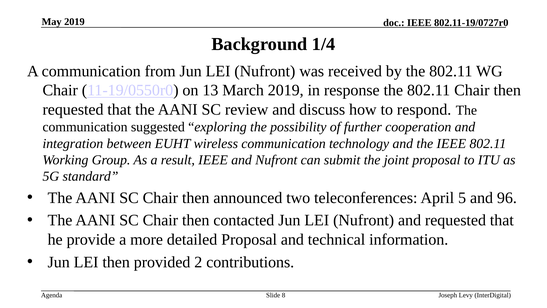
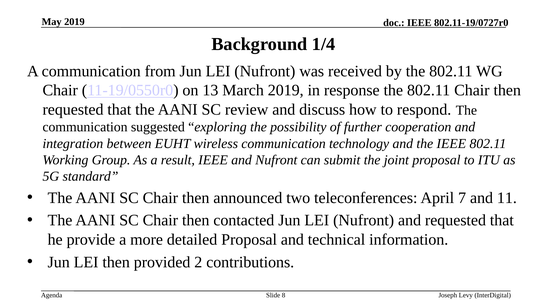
5: 5 -> 7
96: 96 -> 11
